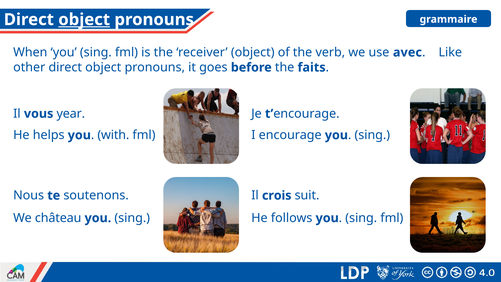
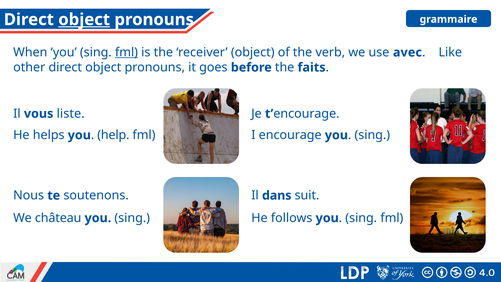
fml at (126, 52) underline: none -> present
year: year -> liste
with: with -> help
crois: crois -> dans
